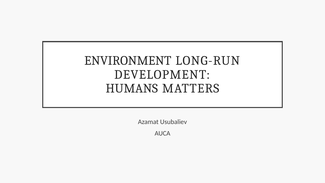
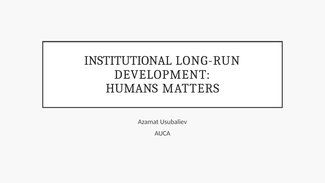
ENVIRONMENT: ENVIRONMENT -> INSTITUTIONAL
